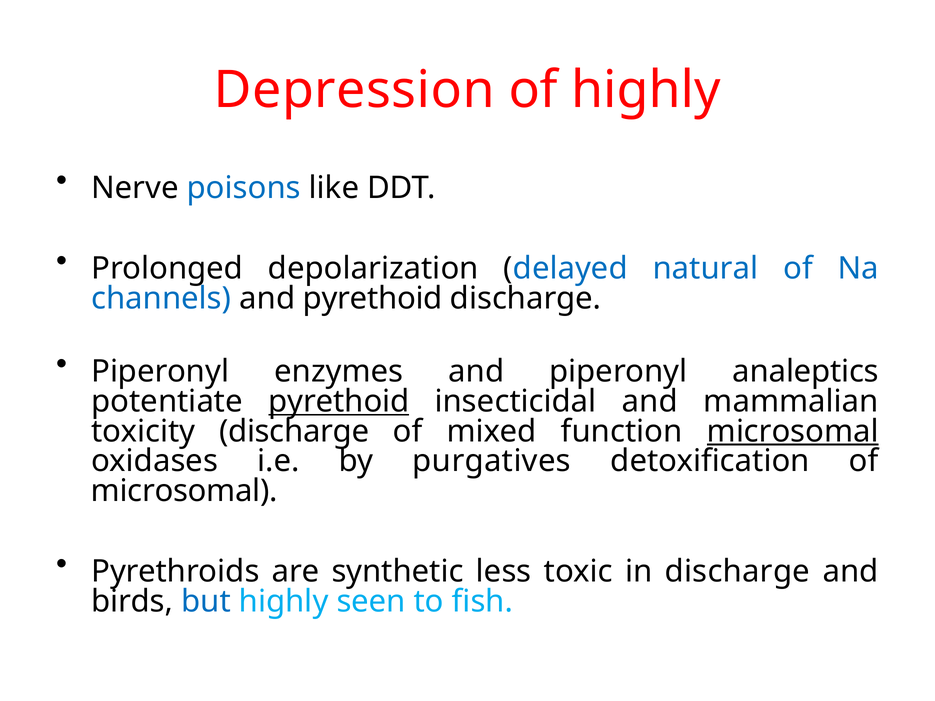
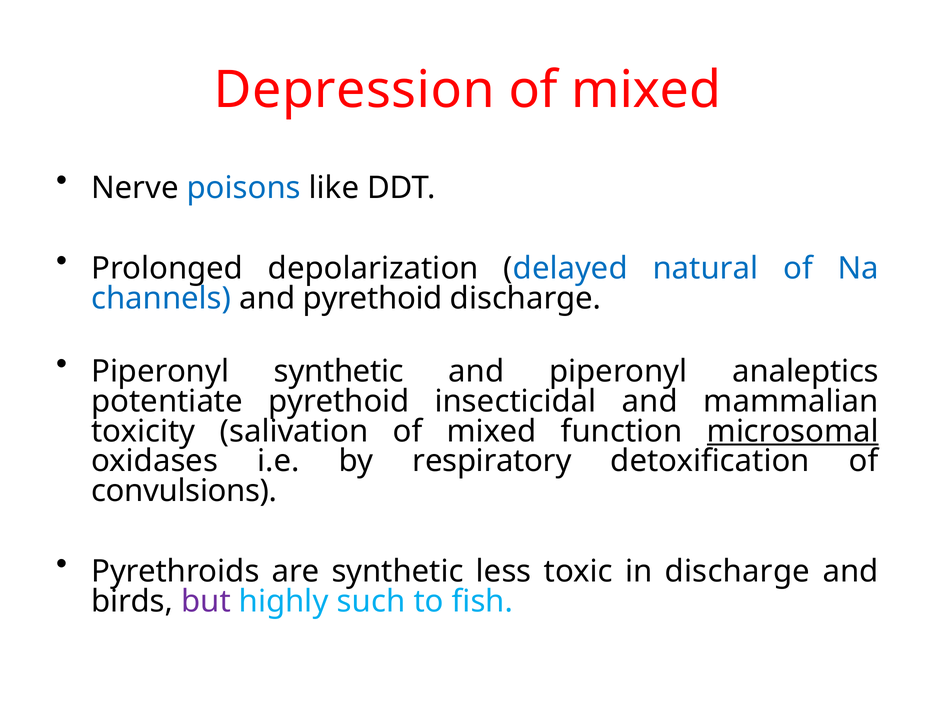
highly at (646, 90): highly -> mixed
Piperonyl enzymes: enzymes -> synthetic
pyrethoid at (339, 401) underline: present -> none
toxicity discharge: discharge -> salivation
purgatives: purgatives -> respiratory
microsomal at (184, 491): microsomal -> convulsions
but colour: blue -> purple
seen: seen -> such
